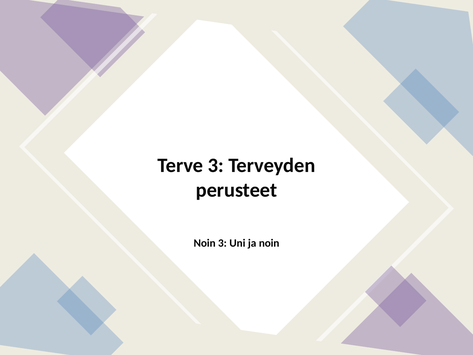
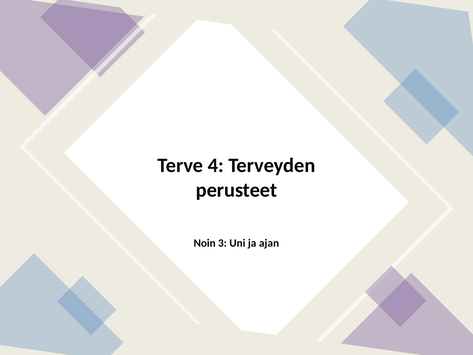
Terve 3: 3 -> 4
ja noin: noin -> ajan
